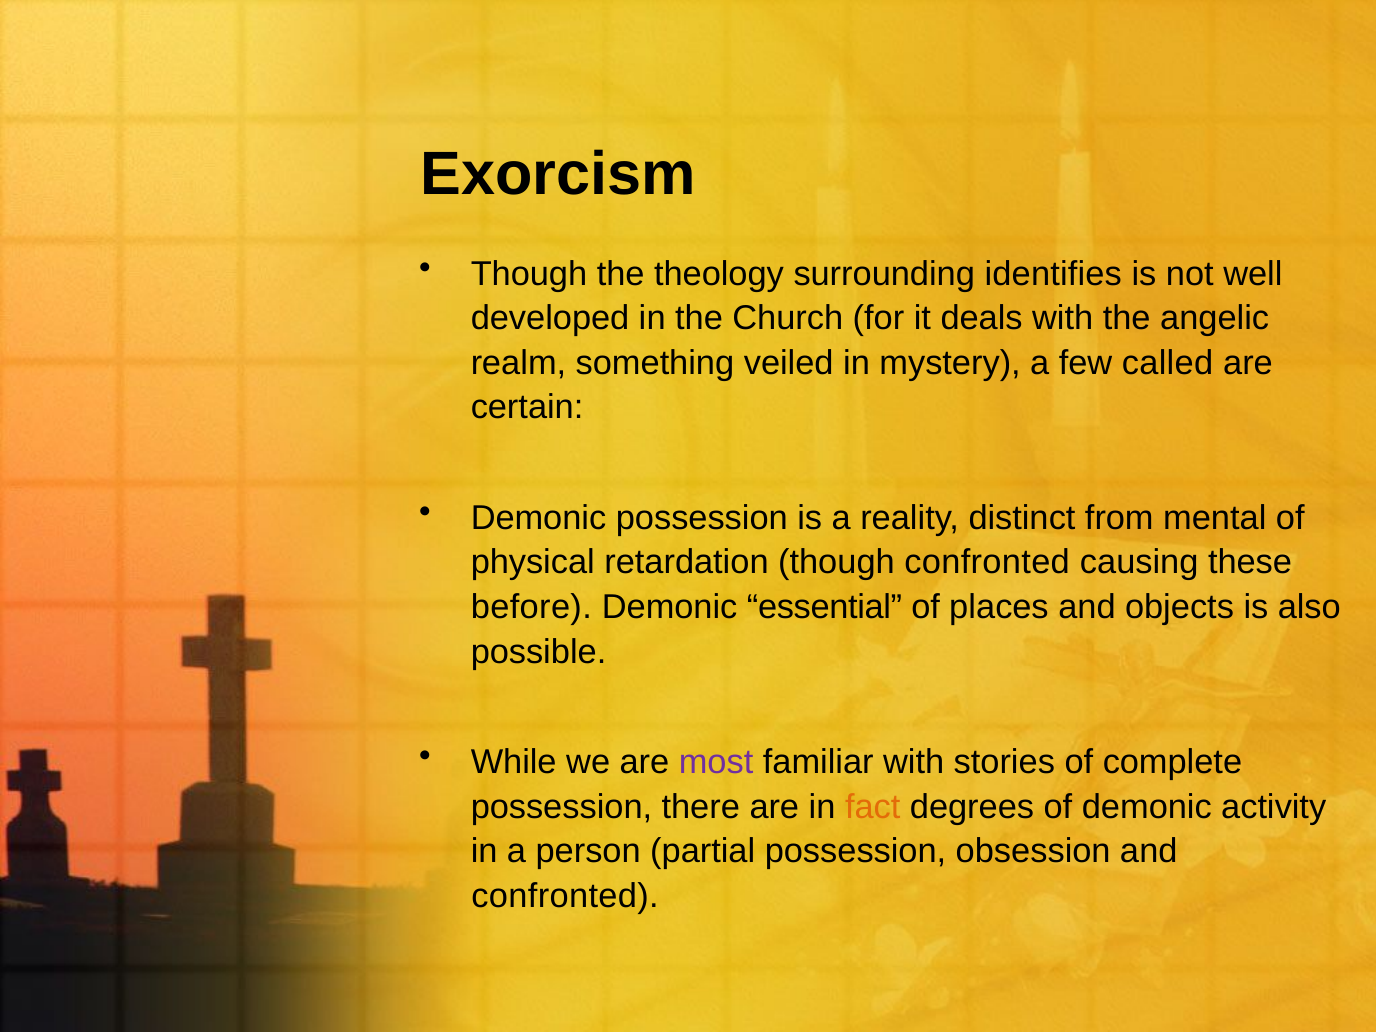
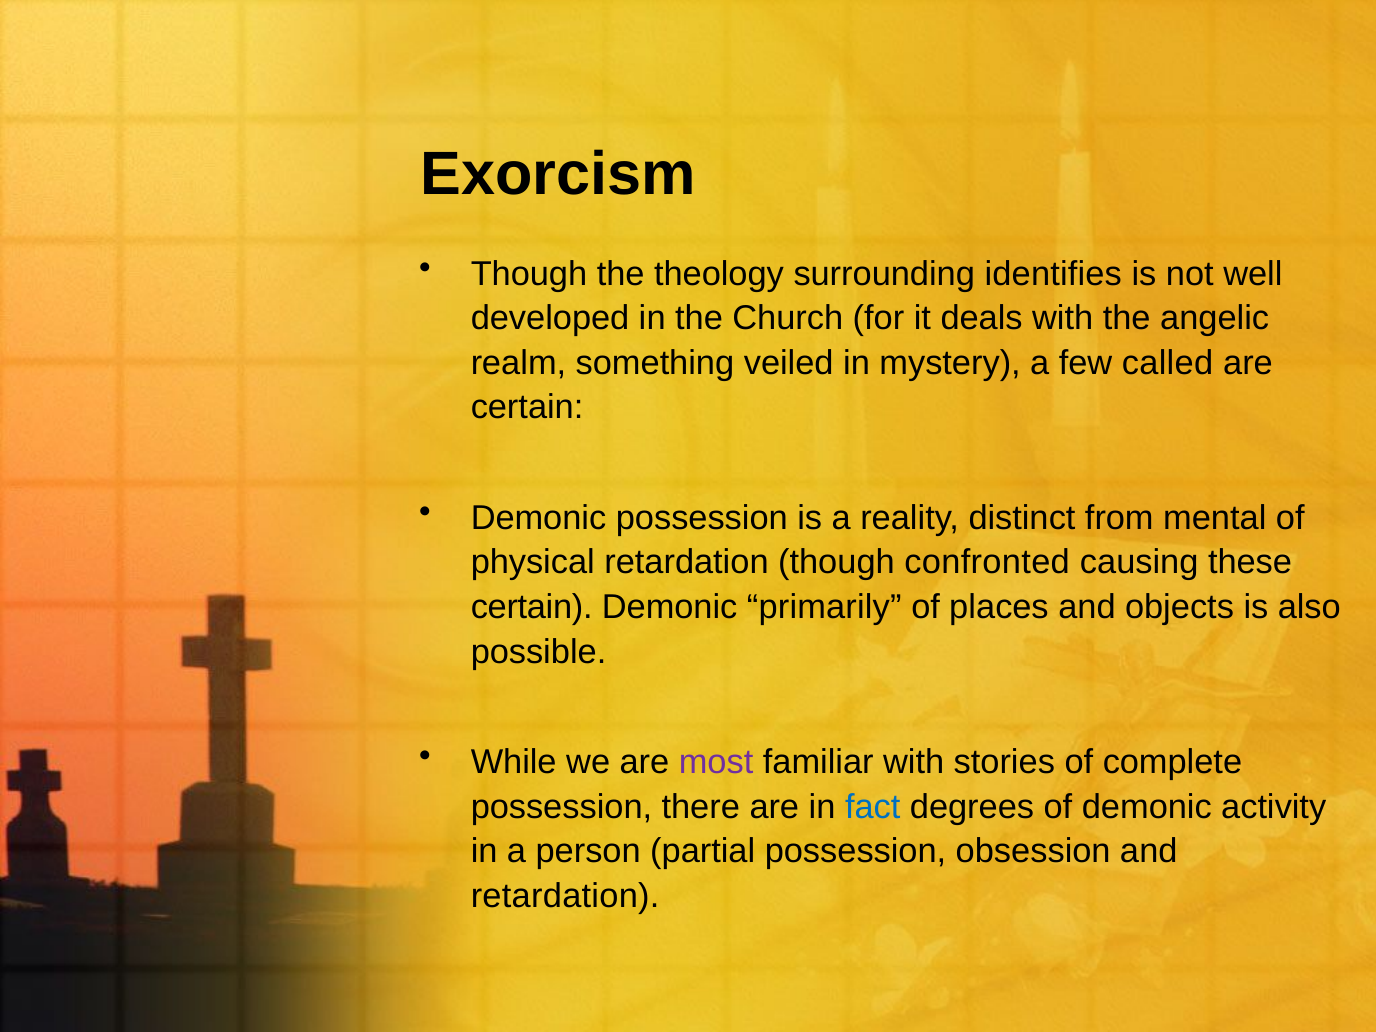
before at (531, 607): before -> certain
essential: essential -> primarily
fact colour: orange -> blue
confronted at (565, 896): confronted -> retardation
